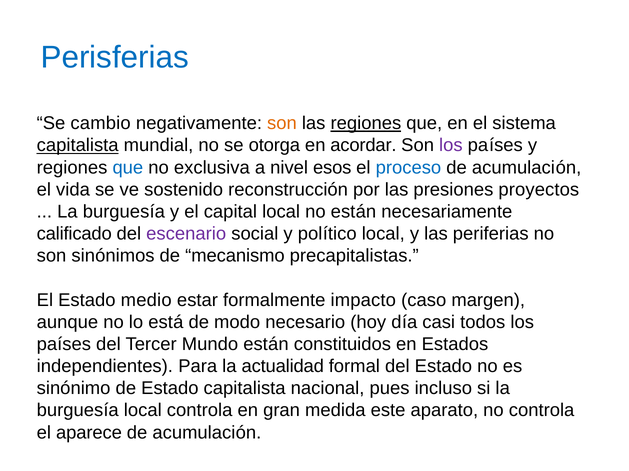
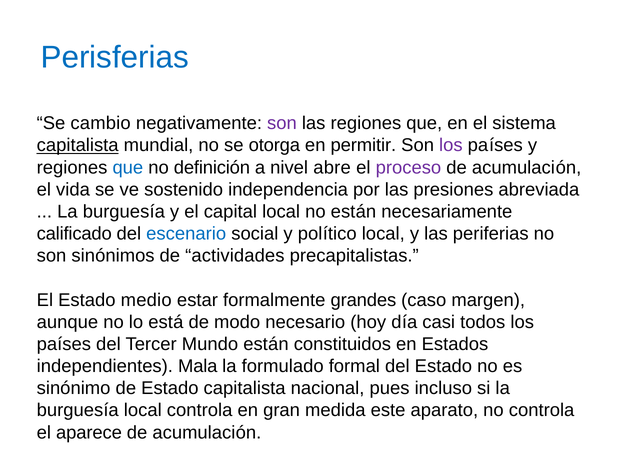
son at (282, 124) colour: orange -> purple
regiones at (366, 124) underline: present -> none
acordar: acordar -> permitir
exclusiva: exclusiva -> definición
esos: esos -> abre
proceso colour: blue -> purple
reconstrucción: reconstrucción -> independencia
proyectos: proyectos -> abreviada
escenario colour: purple -> blue
mecanismo: mecanismo -> actividades
impacto: impacto -> grandes
Para: Para -> Mala
actualidad: actualidad -> formulado
